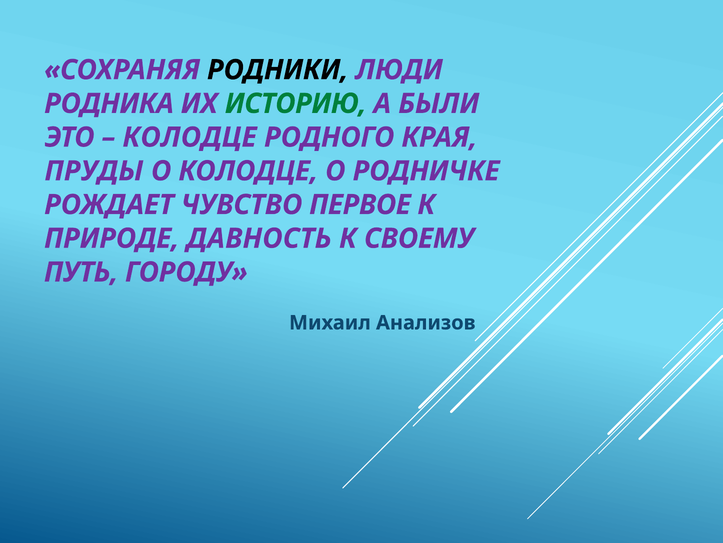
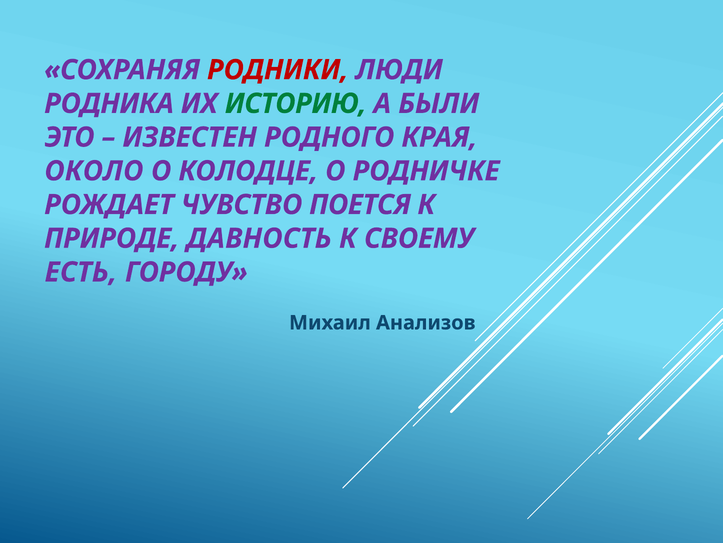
РОДНИКИ colour: black -> red
КОЛОДЦЕ at (190, 137): КОЛОДЦЕ -> ИЗВЕСТЕН
ПРУДЫ: ПРУДЫ -> ОКОЛО
ПЕРВОЕ: ПЕРВОЕ -> ПОЕТСЯ
ПУТЬ: ПУТЬ -> ЕСТЬ
